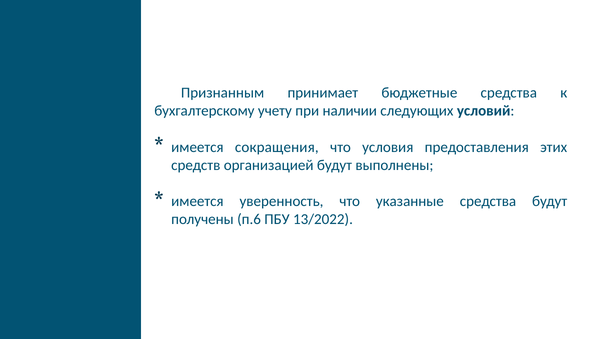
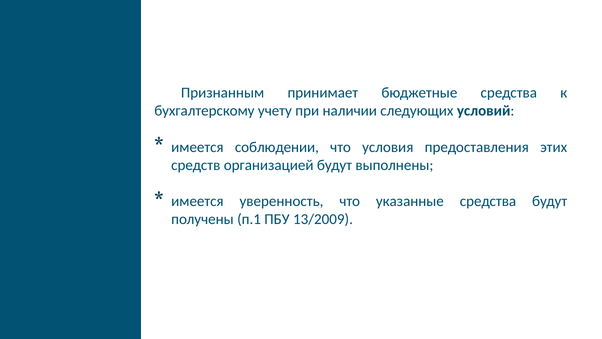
сокращения: сокращения -> соблюдении
п.6: п.6 -> п.1
13/2022: 13/2022 -> 13/2009
